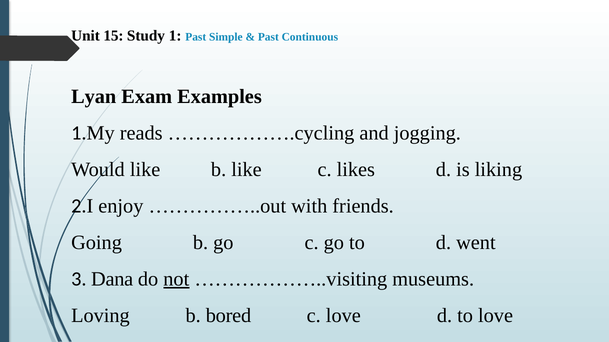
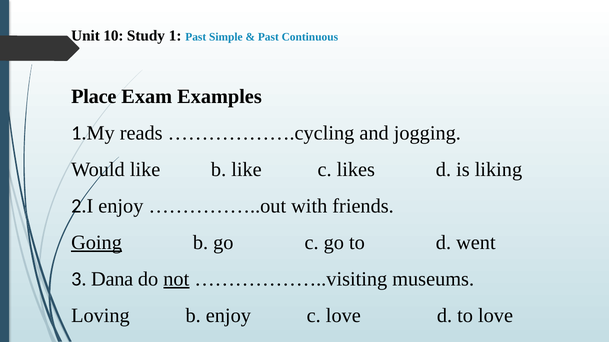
15: 15 -> 10
Lyan: Lyan -> Place
Going underline: none -> present
b bored: bored -> enjoy
